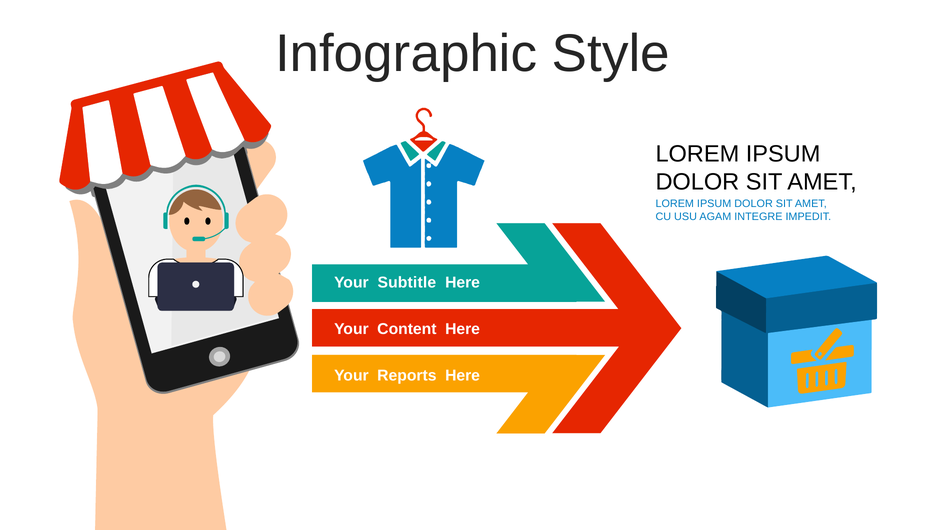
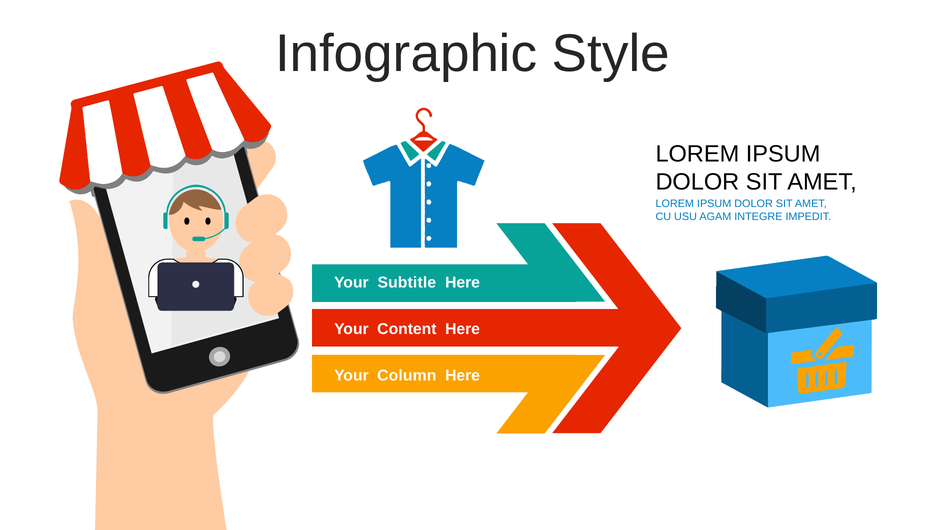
Reports: Reports -> Column
